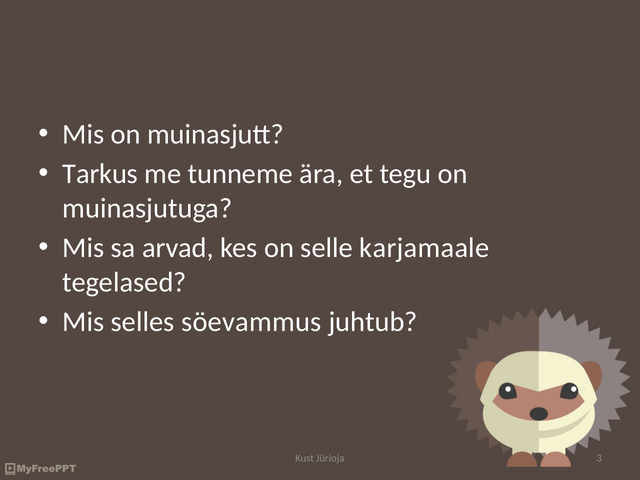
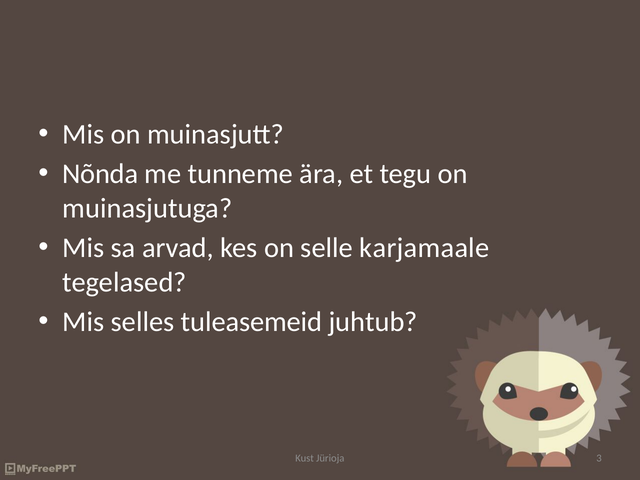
Tarkus: Tarkus -> Nõnda
söevammus: söevammus -> tuleasemeid
